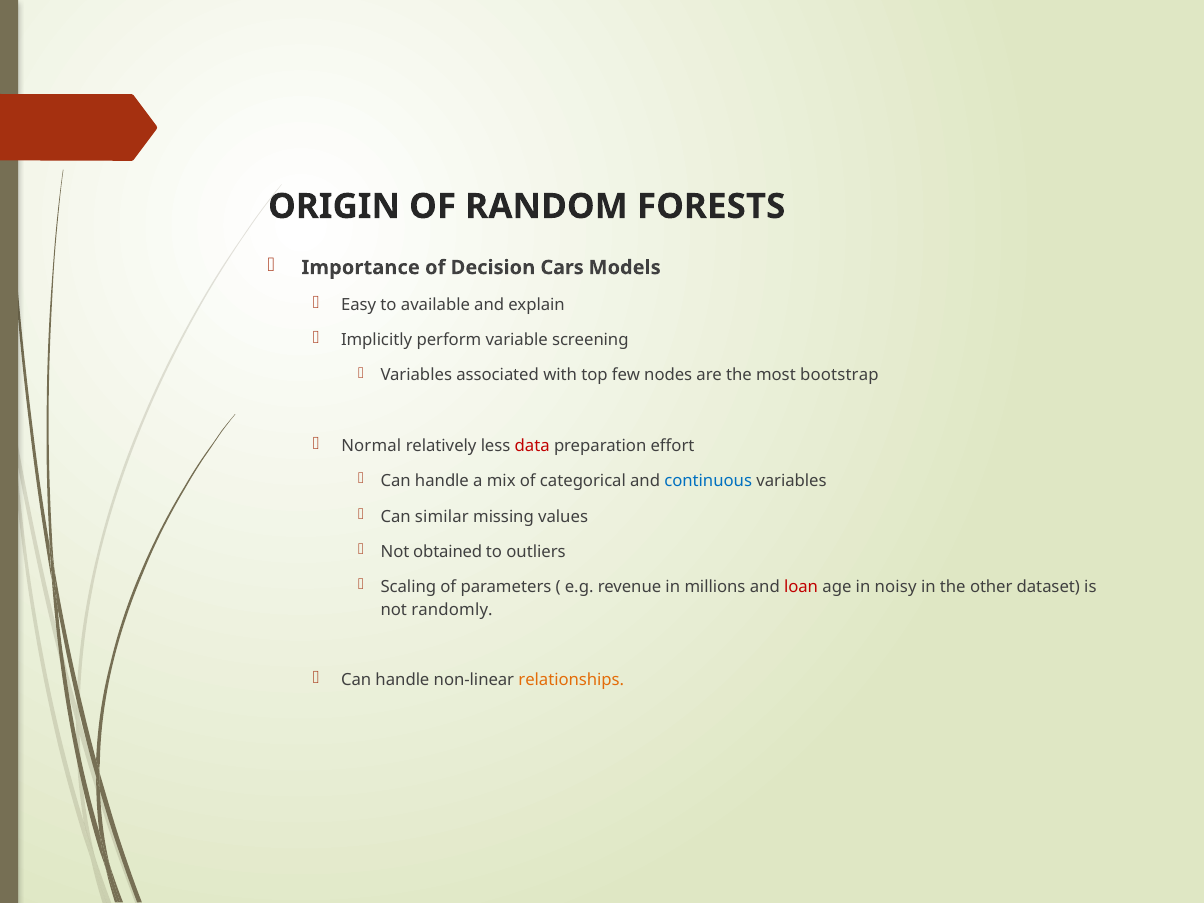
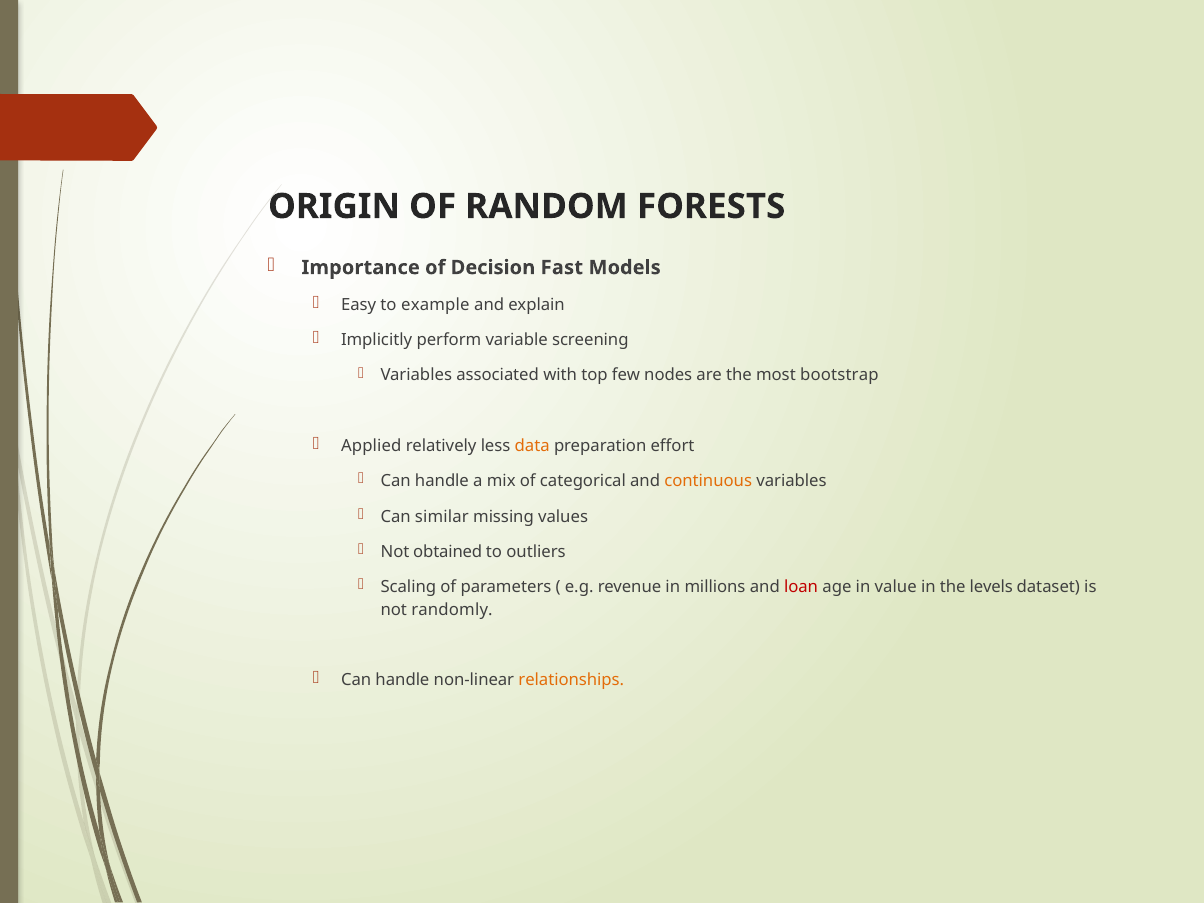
Cars: Cars -> Fast
available: available -> example
Normal: Normal -> Applied
data colour: red -> orange
continuous colour: blue -> orange
noisy: noisy -> value
other: other -> levels
